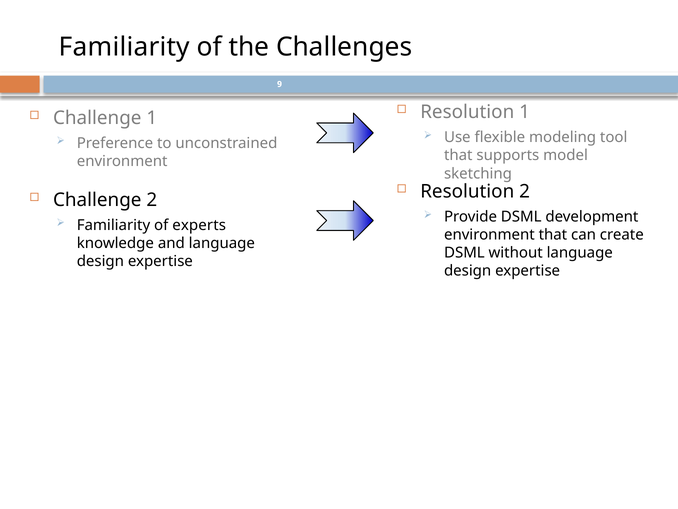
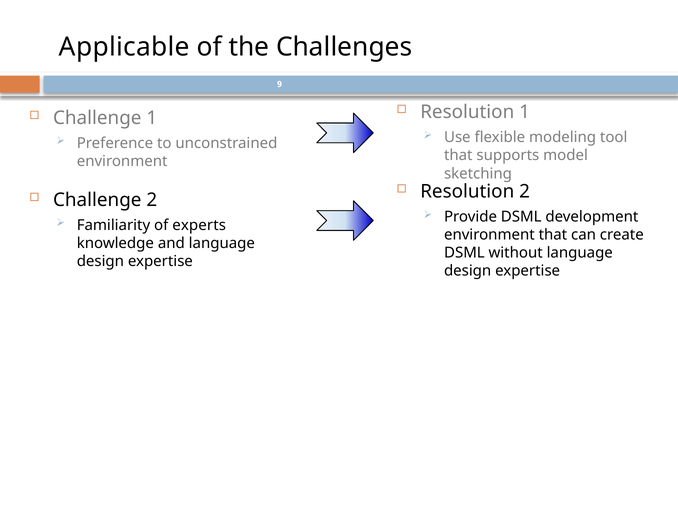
Familiarity at (124, 47): Familiarity -> Applicable
